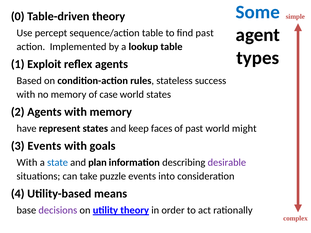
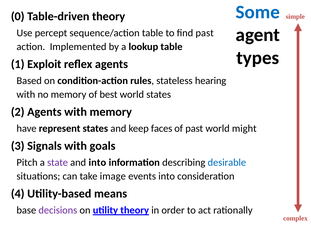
success: success -> hearing
case: case -> best
3 Events: Events -> Signals
With at (27, 163): With -> Pitch
state colour: blue -> purple
and plan: plan -> into
desirable colour: purple -> blue
puzzle: puzzle -> image
